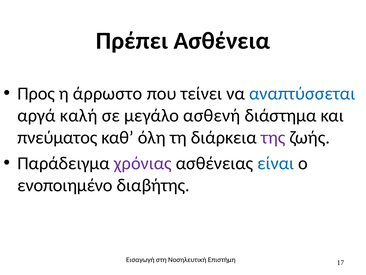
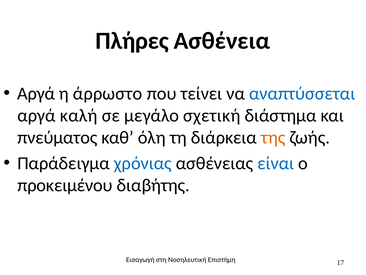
Πρέπει: Πρέπει -> Πλήρες
Προς at (36, 93): Προς -> Αργά
ασθενή: ασθενή -> σχετική
της colour: purple -> orange
χρόνιας colour: purple -> blue
ενοποιημένο: ενοποιημένο -> προκειμένου
